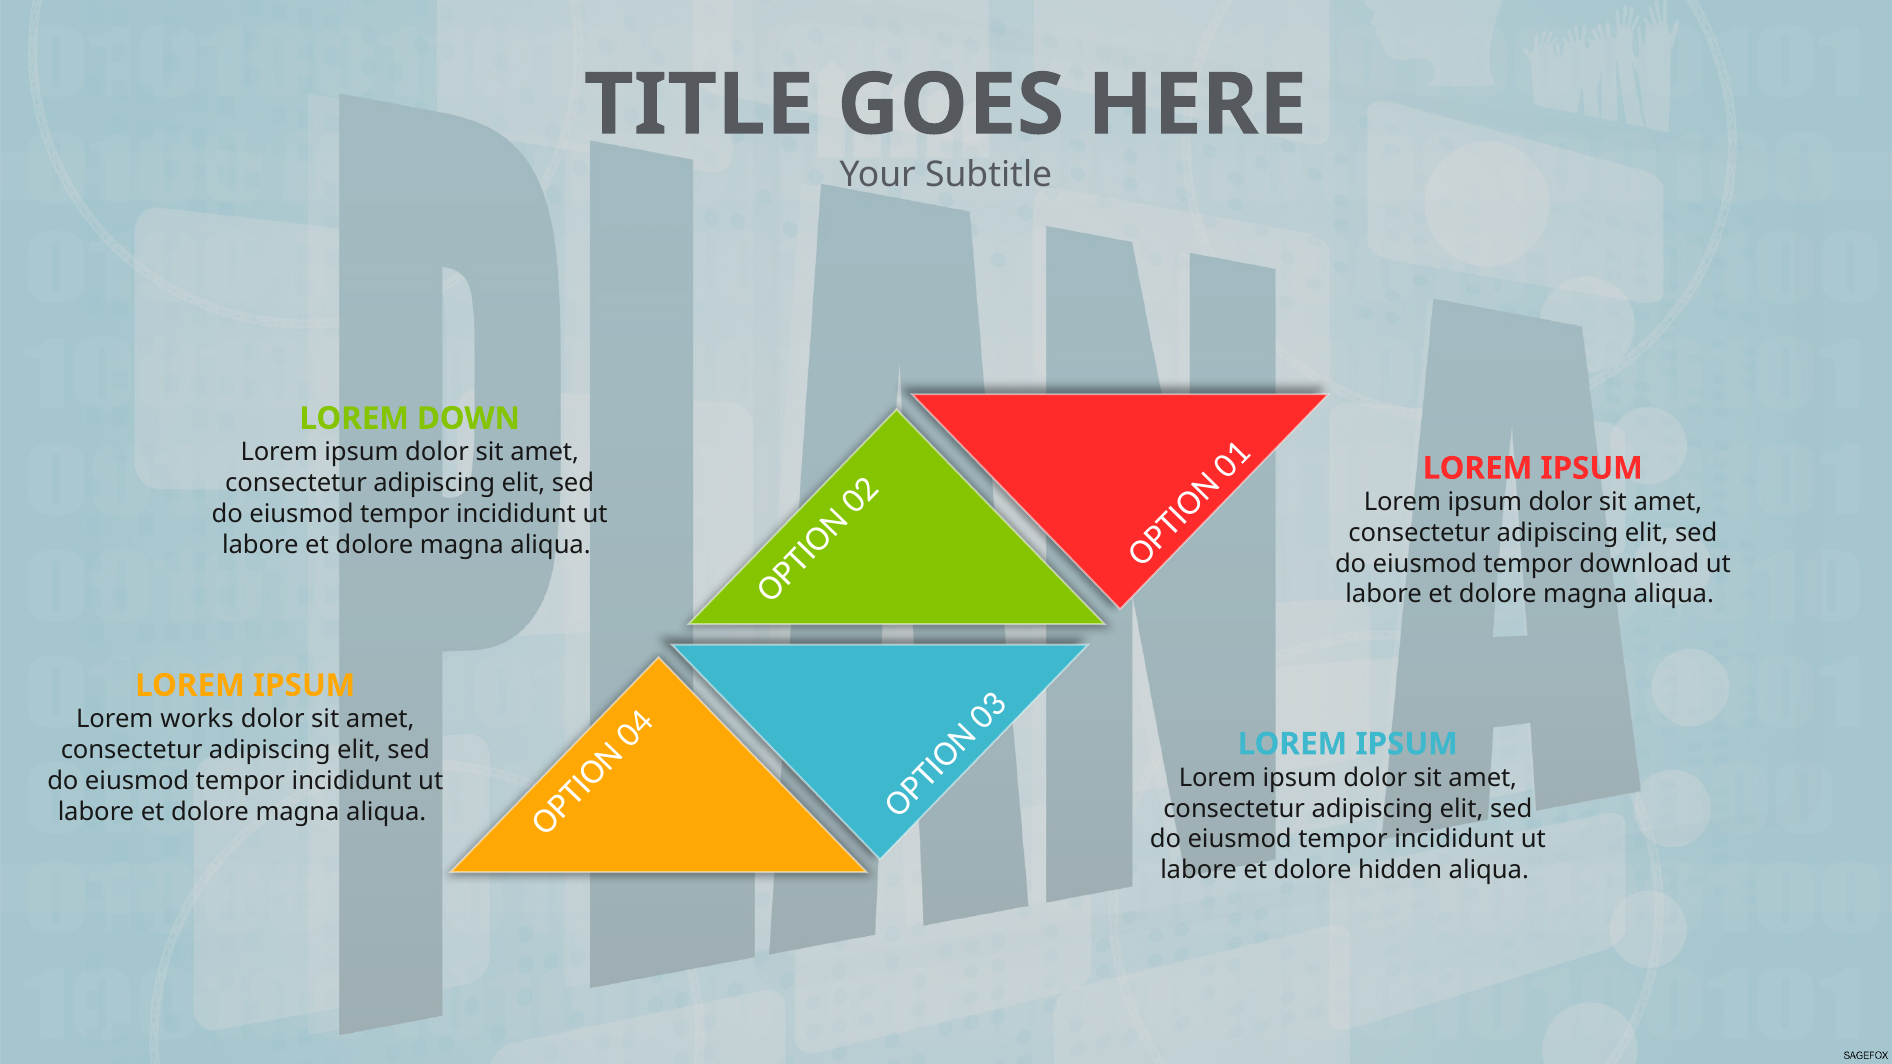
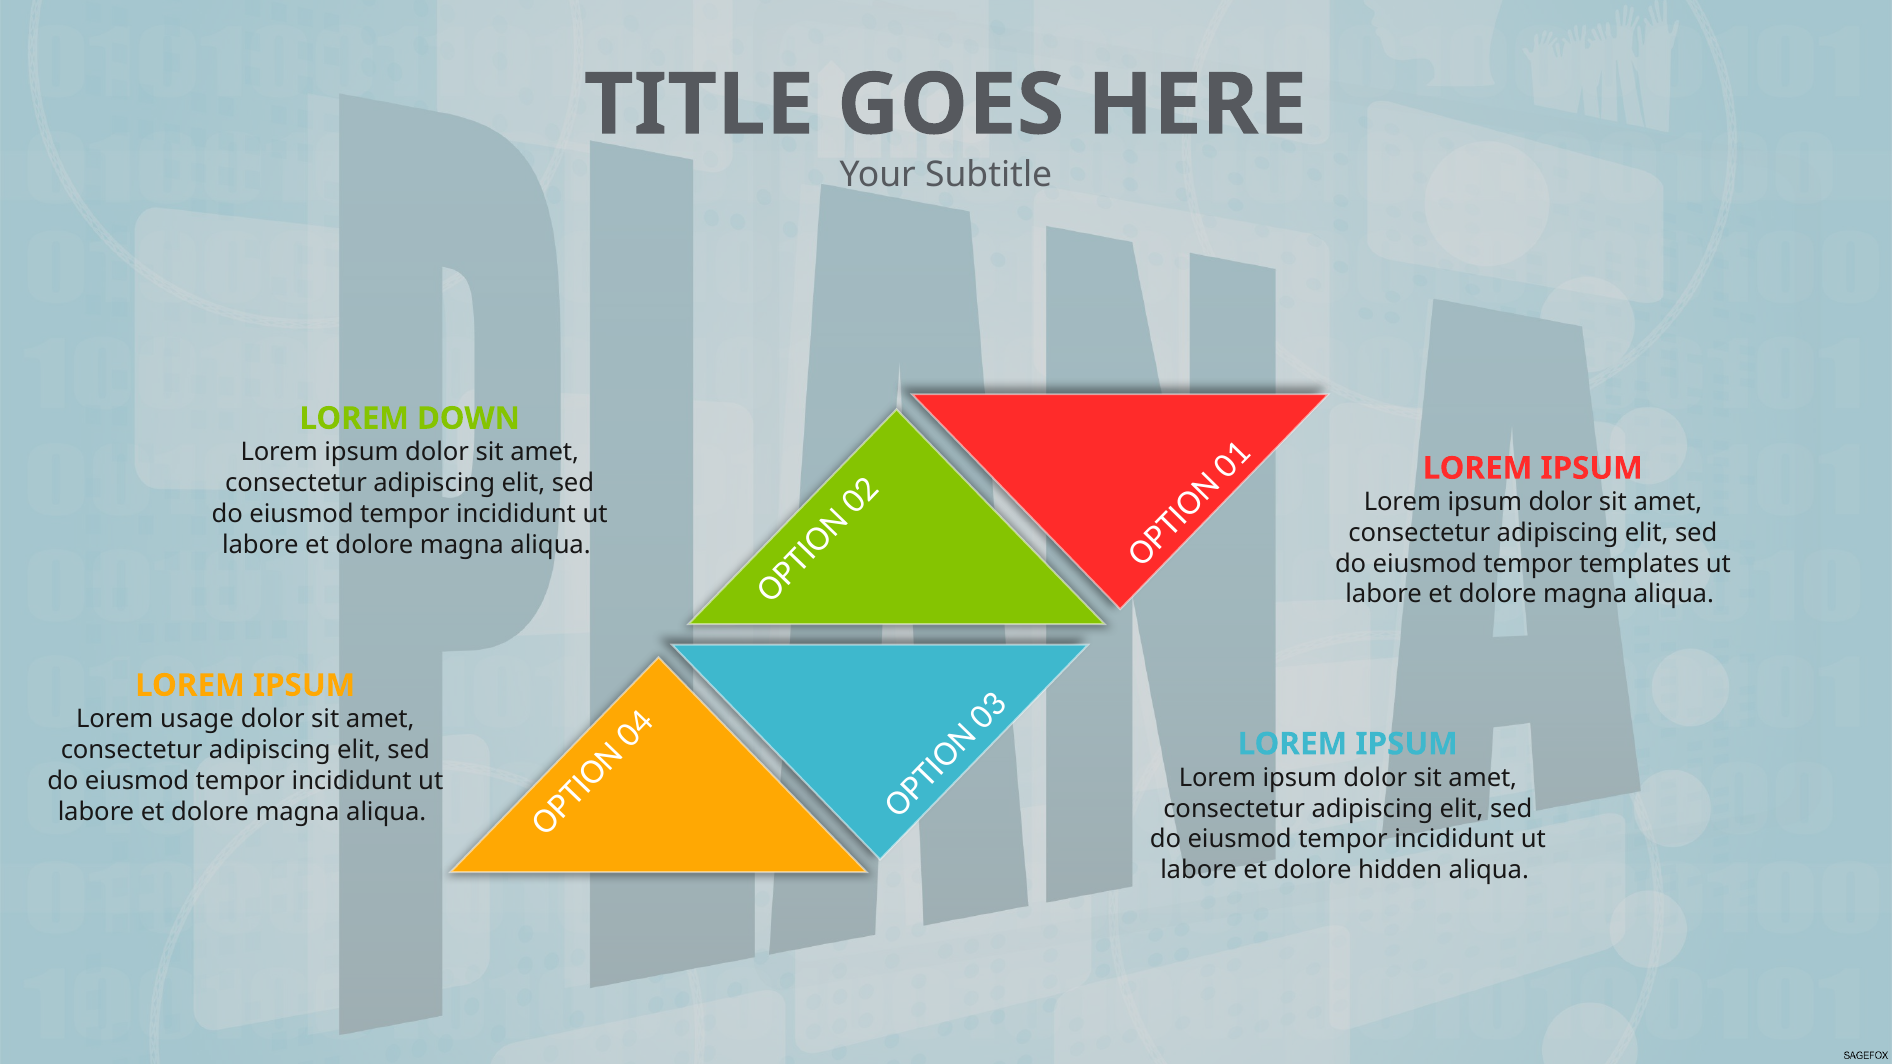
download: download -> templates
works: works -> usage
